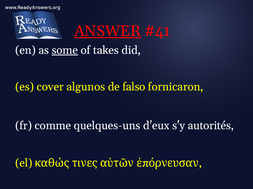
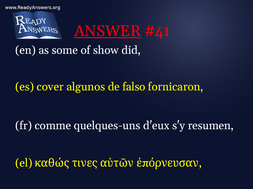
some underline: present -> none
takes: takes -> show
autorités: autorités -> resumen
